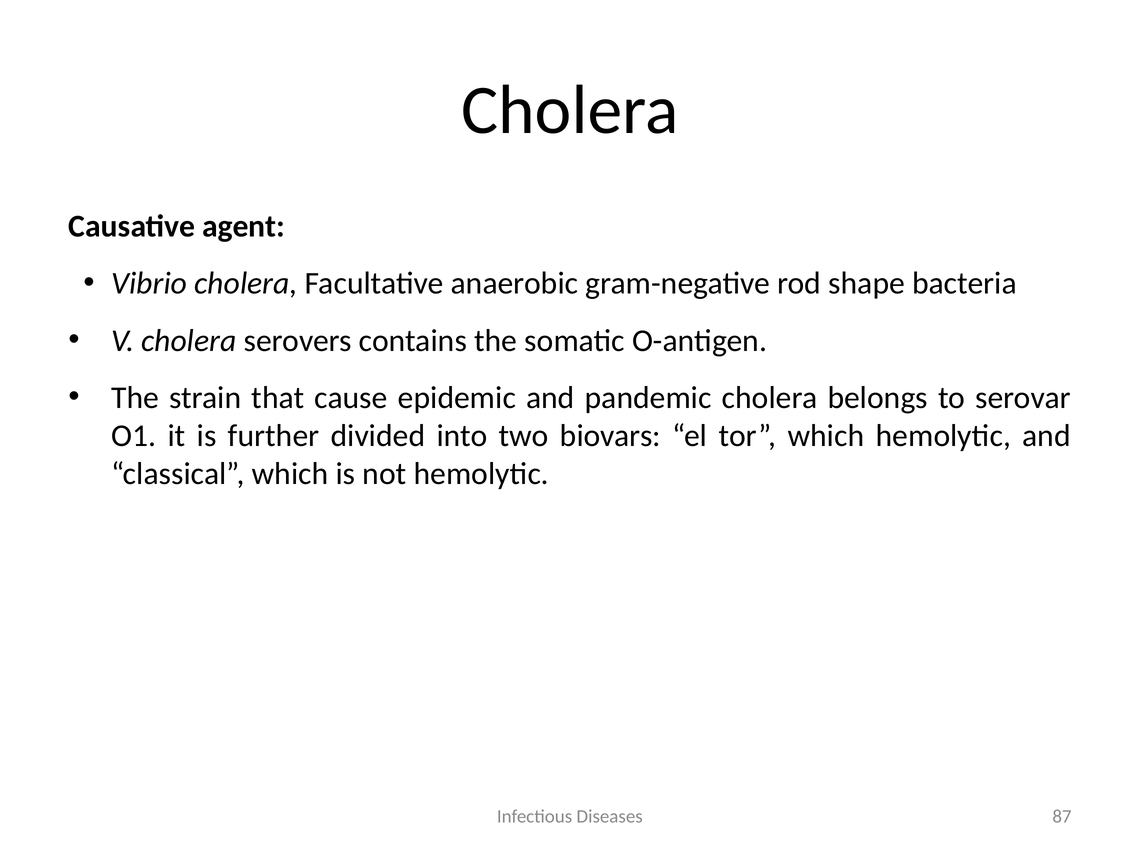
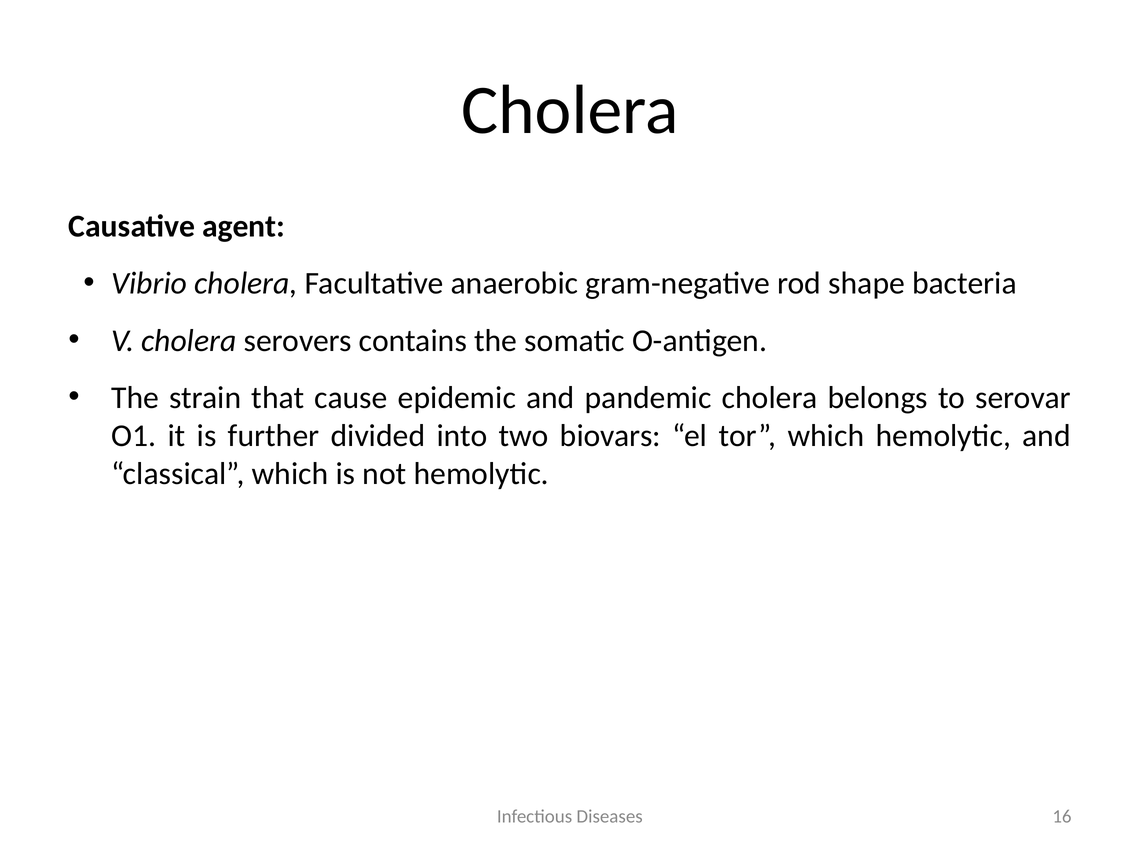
87: 87 -> 16
